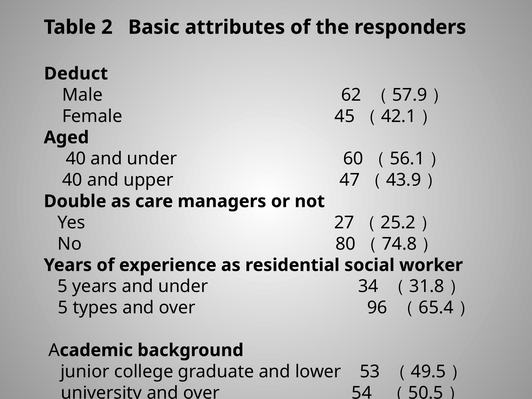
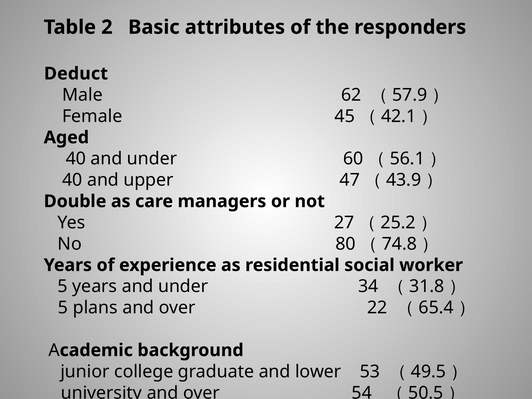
types: types -> plans
96: 96 -> 22
